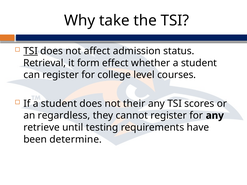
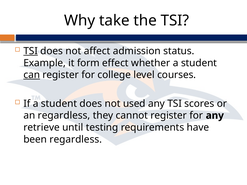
Retrieval: Retrieval -> Example
can underline: none -> present
their: their -> used
been determine: determine -> regardless
